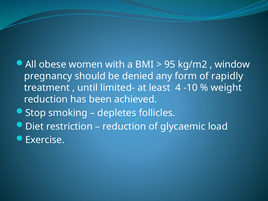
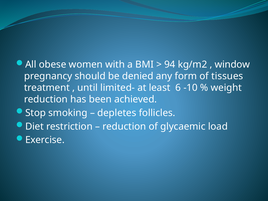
95: 95 -> 94
rapidly: rapidly -> tissues
4: 4 -> 6
